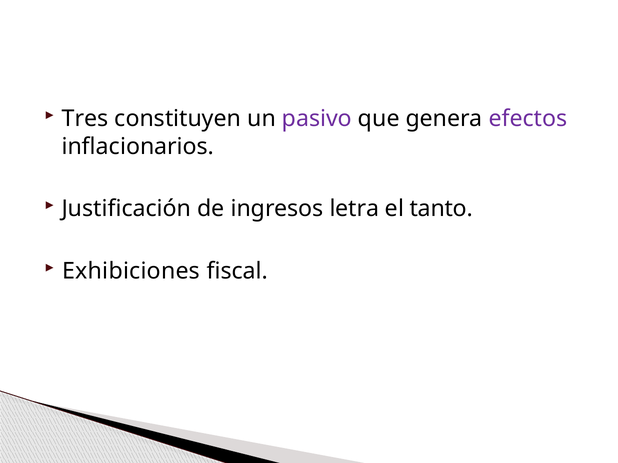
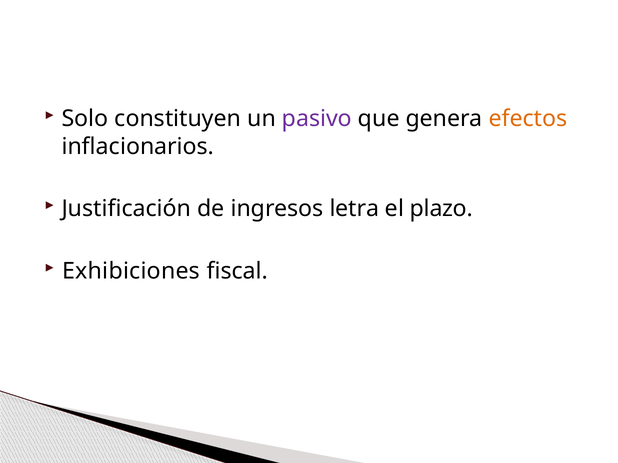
Tres: Tres -> Solo
efectos colour: purple -> orange
tanto: tanto -> plazo
